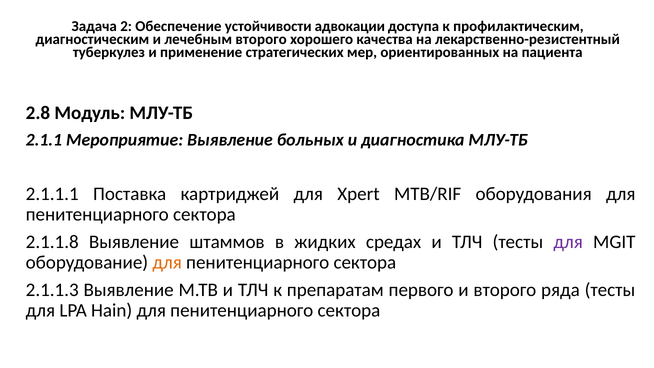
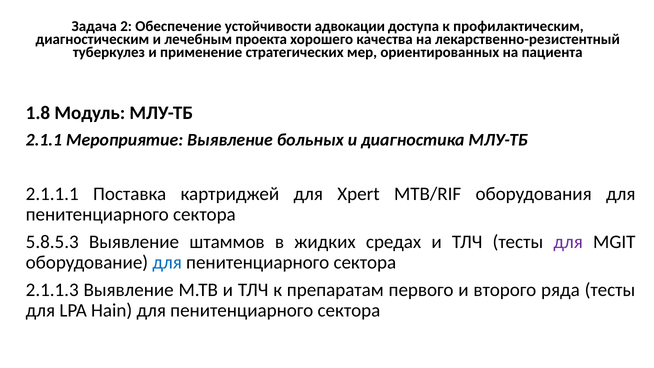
лечебным второго: второго -> проекта
2.8: 2.8 -> 1.8
2.1.1.8: 2.1.1.8 -> 5.8.5.3
для at (167, 262) colour: orange -> blue
